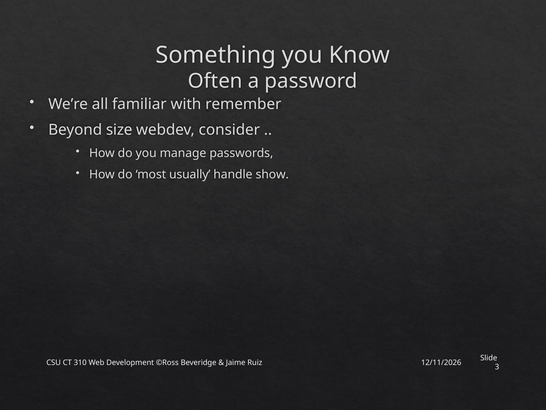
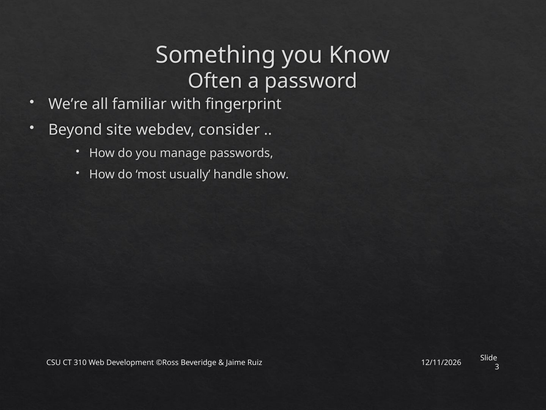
remember: remember -> fingerprint
size: size -> site
